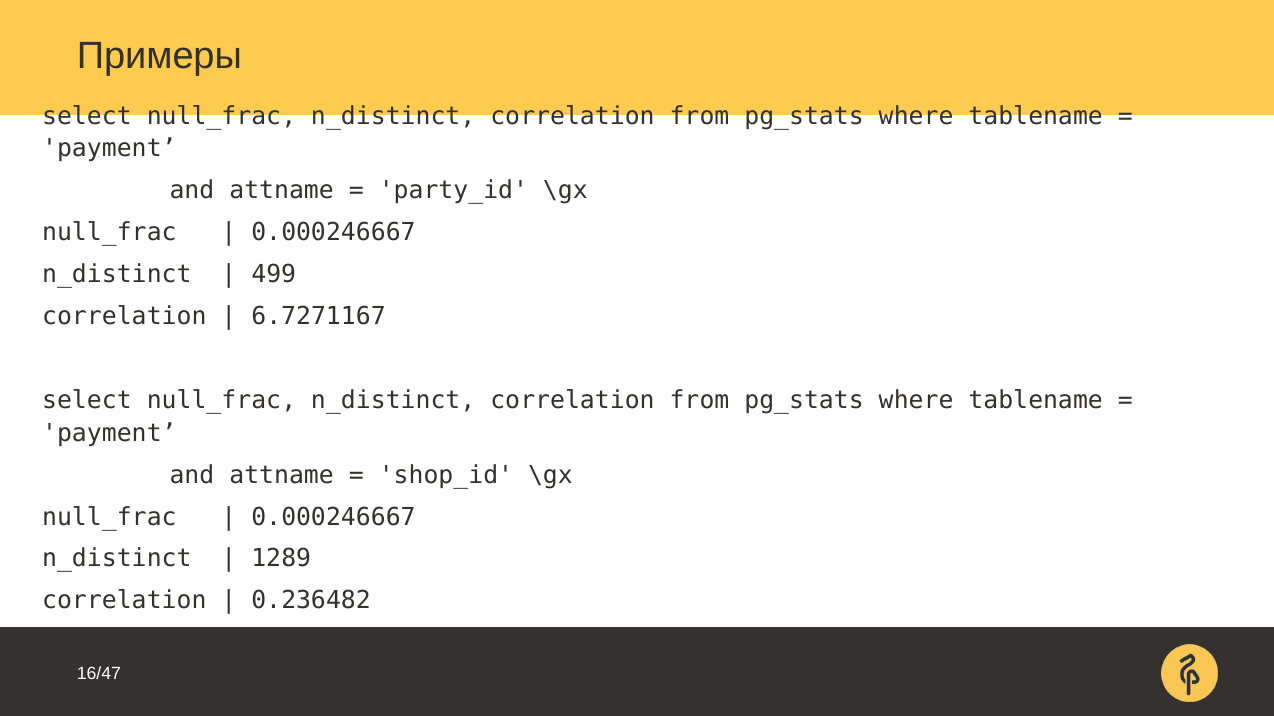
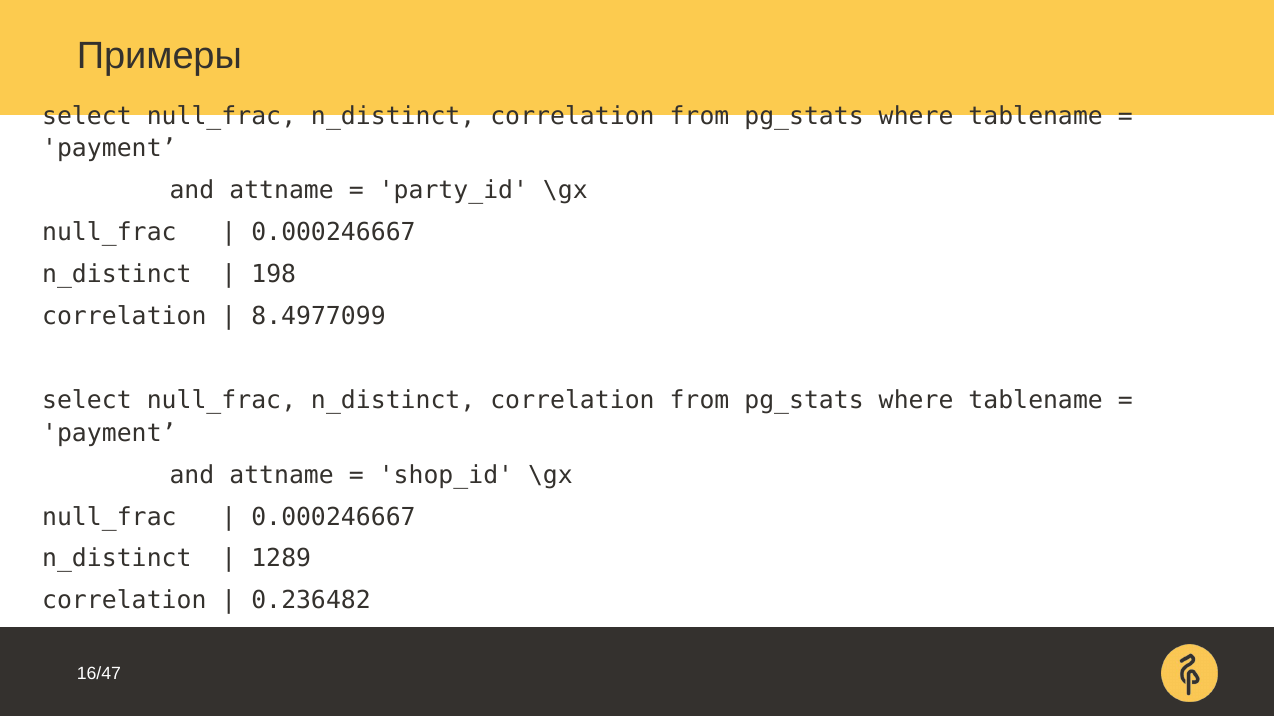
499: 499 -> 198
6.7271167: 6.7271167 -> 8.4977099
